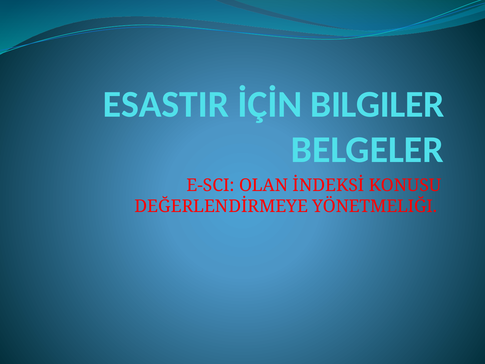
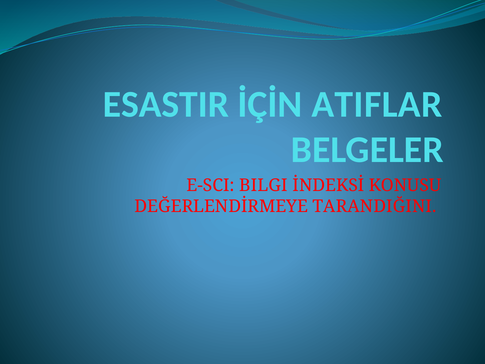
BILGILER: BILGILER -> ATIFLAR
OLAN: OLAN -> BILGI
YÖNETMELIĞI: YÖNETMELIĞI -> TARANDIĞINI
